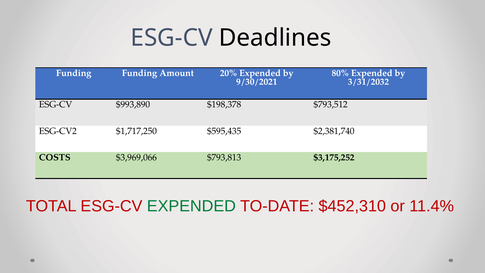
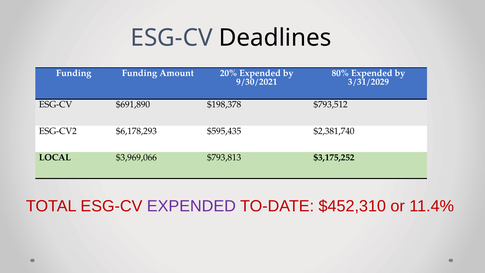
3/31/2032: 3/31/2032 -> 3/31/2029
$993,890: $993,890 -> $691,890
$1,717,250: $1,717,250 -> $6,178,293
COSTS: COSTS -> LOCAL
EXPENDED at (191, 206) colour: green -> purple
